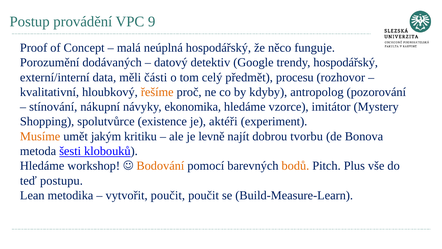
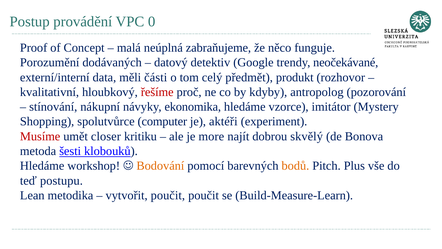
9: 9 -> 0
neúplná hospodářský: hospodářský -> zabraňujeme
trendy hospodářský: hospodářský -> neočekávané
procesu: procesu -> produkt
řešíme colour: orange -> red
existence: existence -> computer
Musíme colour: orange -> red
jakým: jakým -> closer
levně: levně -> more
tvorbu: tvorbu -> skvělý
